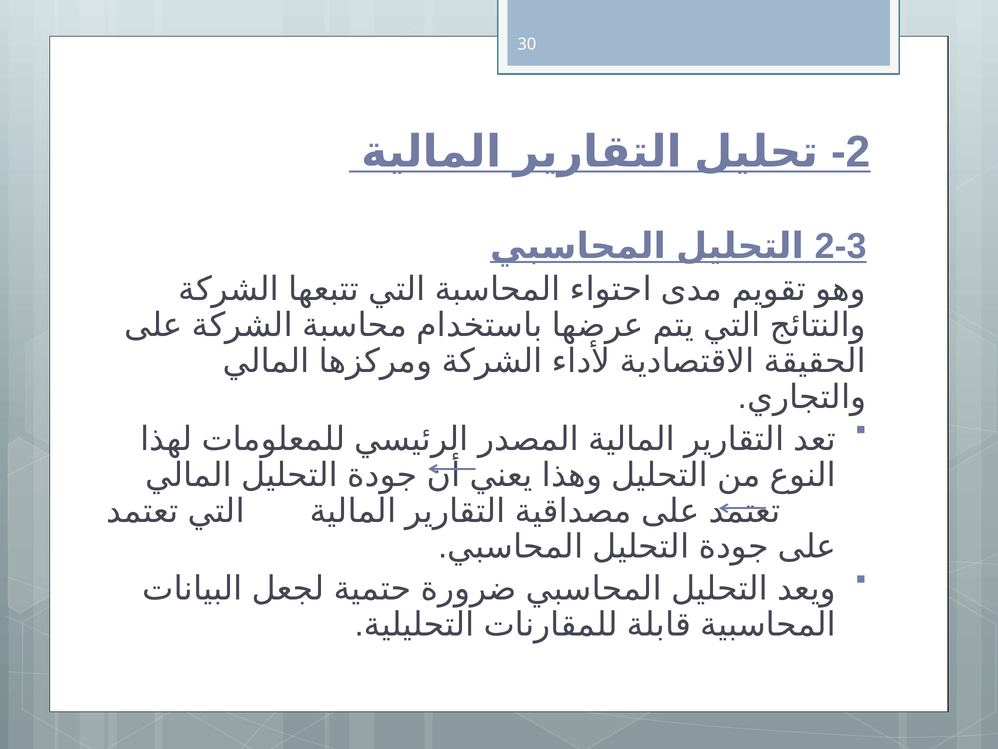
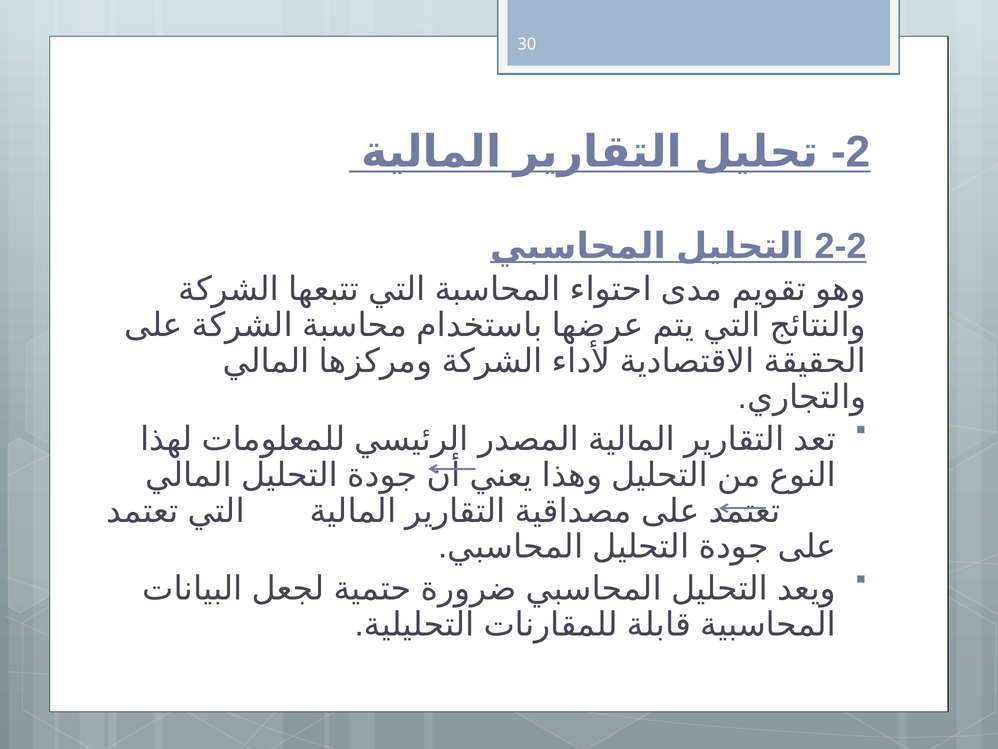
2-3: 2-3 -> 2-2
